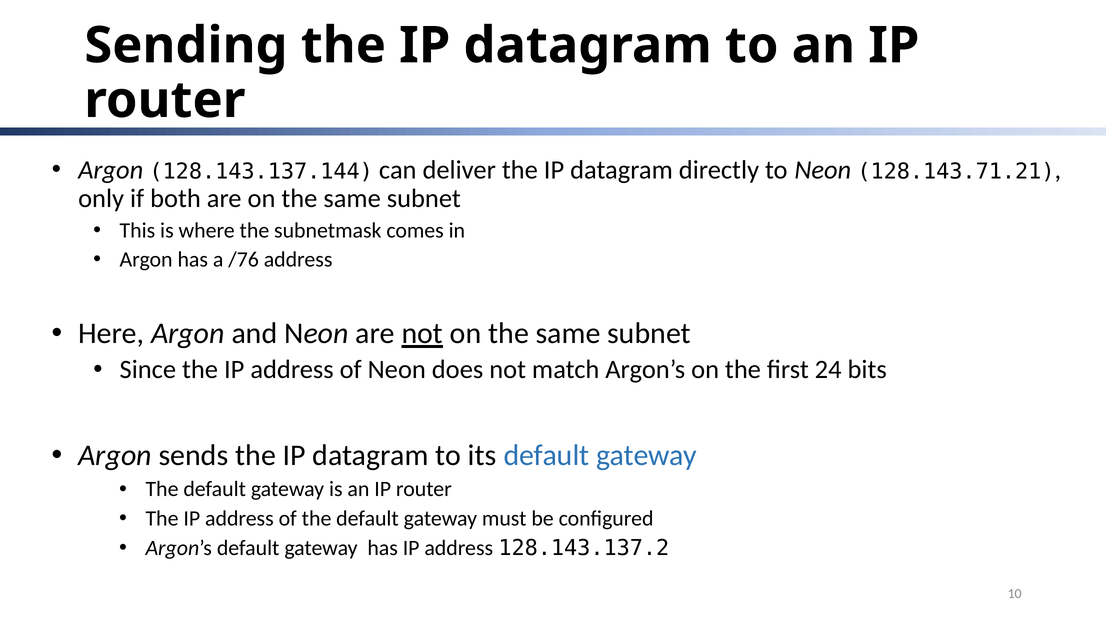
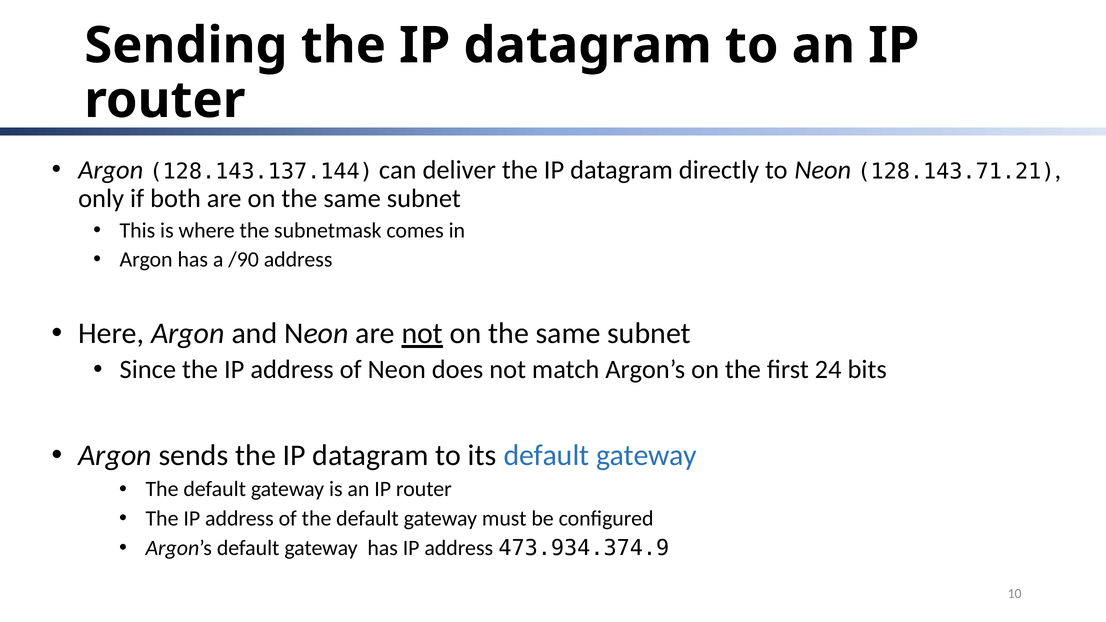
/76: /76 -> /90
128.143.137.2: 128.143.137.2 -> 473.934.374.9
